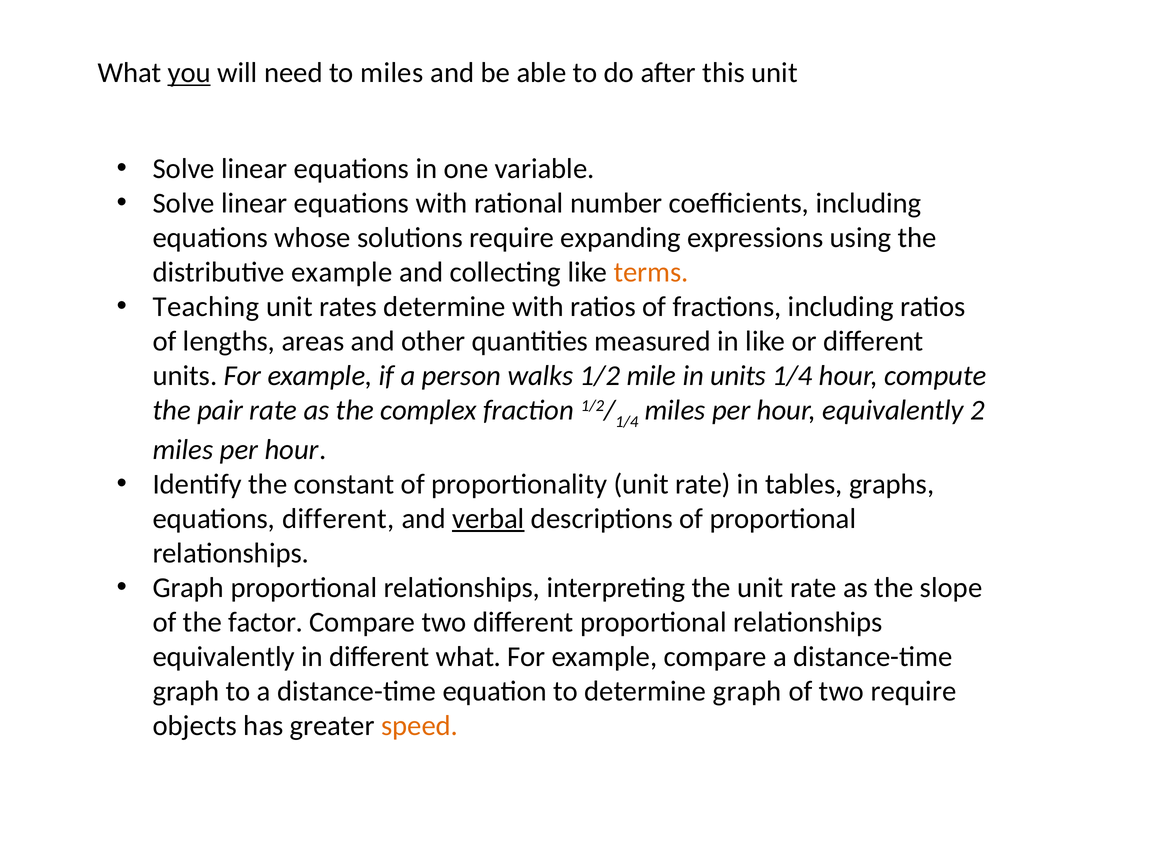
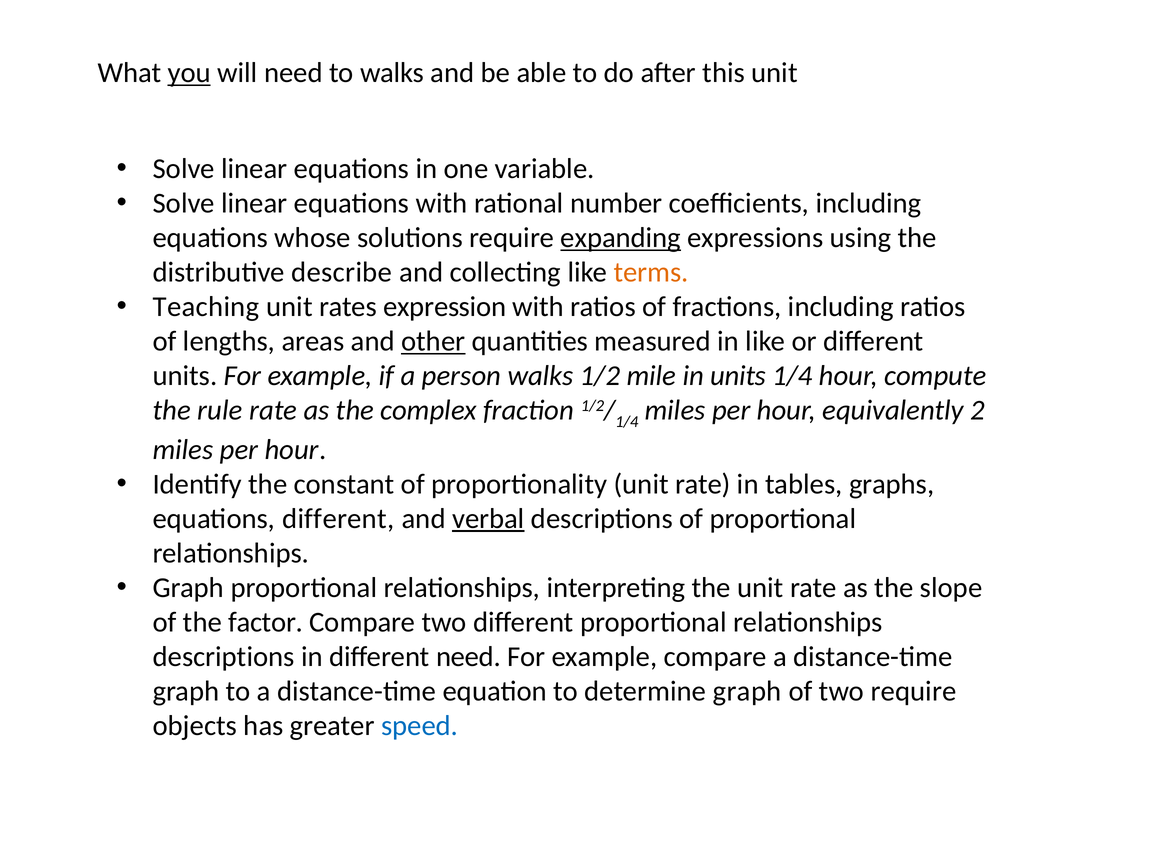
to miles: miles -> walks
expanding underline: none -> present
distributive example: example -> describe
rates determine: determine -> expression
other underline: none -> present
pair: pair -> rule
equivalently at (224, 656): equivalently -> descriptions
different what: what -> need
speed colour: orange -> blue
